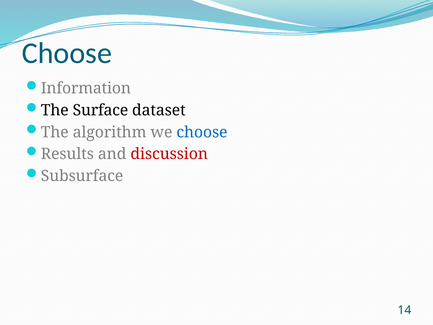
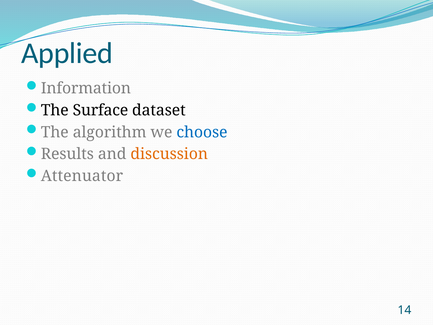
Choose at (67, 53): Choose -> Applied
discussion colour: red -> orange
Subsurface: Subsurface -> Attenuator
